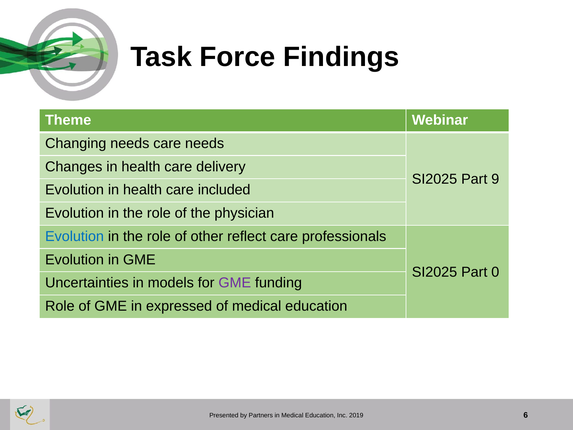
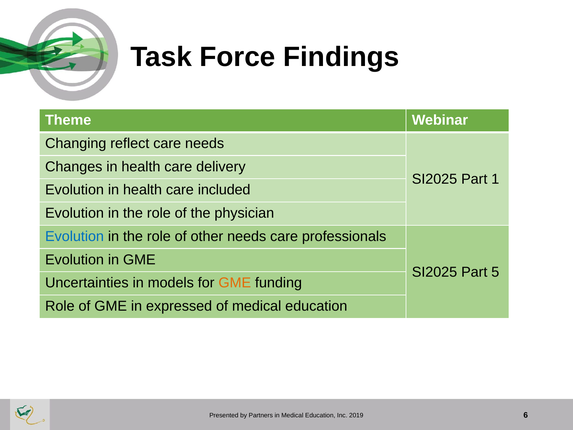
Changing needs: needs -> reflect
9: 9 -> 1
other reflect: reflect -> needs
0: 0 -> 5
GME at (235, 283) colour: purple -> orange
